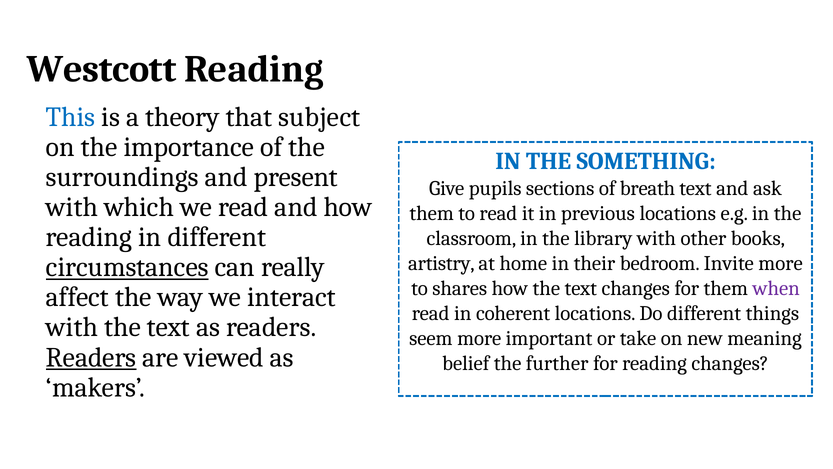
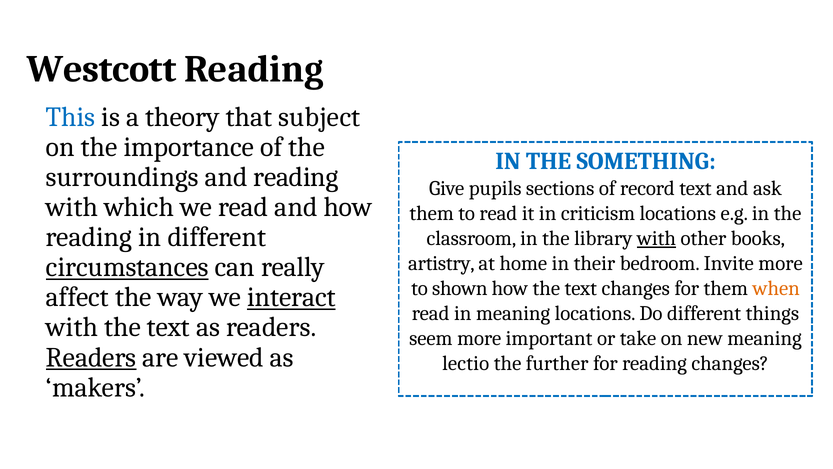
and present: present -> reading
breath: breath -> record
previous: previous -> criticism
with at (656, 238) underline: none -> present
shares: shares -> shown
when colour: purple -> orange
interact underline: none -> present
in coherent: coherent -> meaning
belief: belief -> lectio
